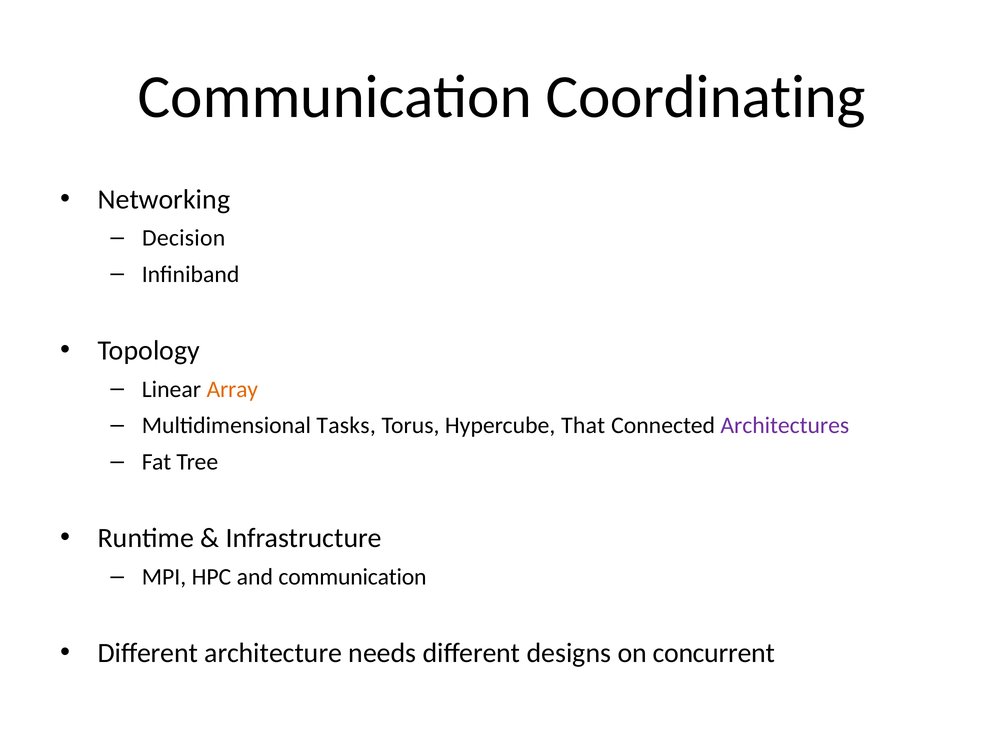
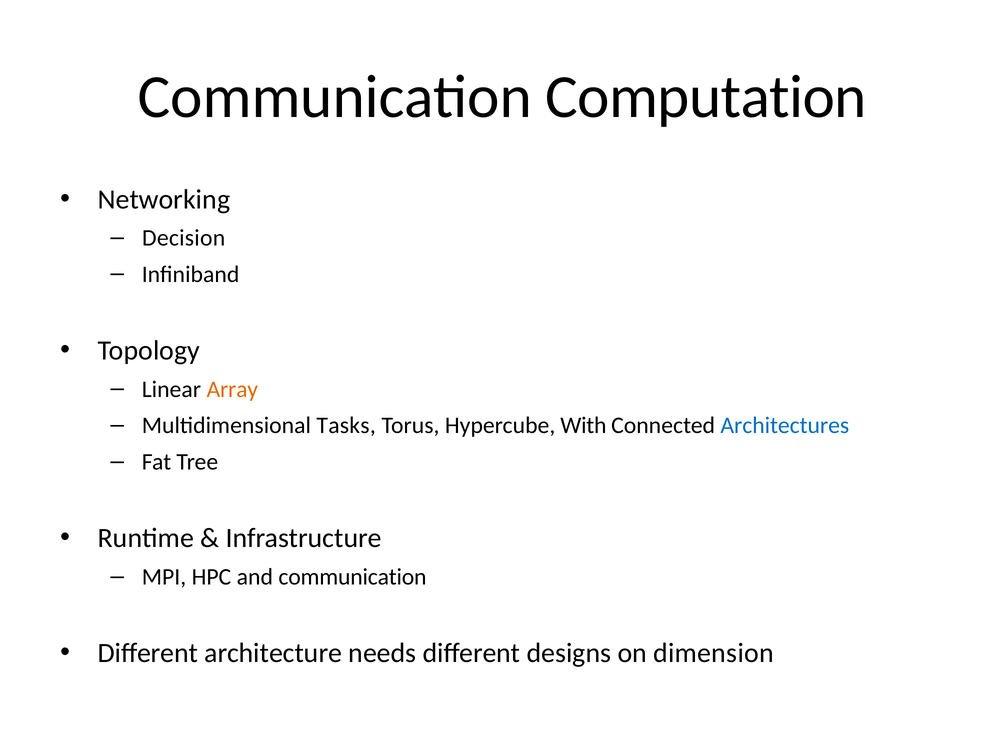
Coordinating: Coordinating -> Computation
That: That -> With
Architectures colour: purple -> blue
concurrent: concurrent -> dimension
